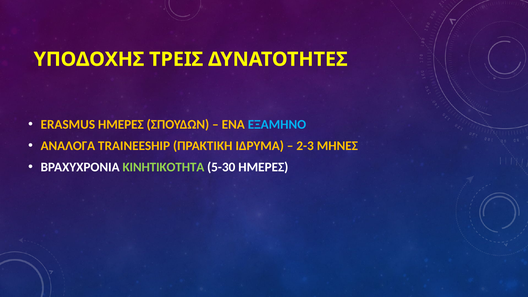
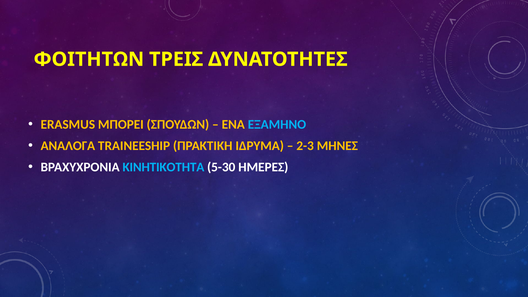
ΥΠΟΔΟΧΗΣ: ΥΠΟΔΟΧΗΣ -> ΦΟΙΤΗΤΩΝ
ERASMUS ΗΜΕΡΕΣ: ΗΜΕΡΕΣ -> ΜΠΟΡΕΙ
ΚΙΝΗΤΙΚΟΤΗΤΑ colour: light green -> light blue
